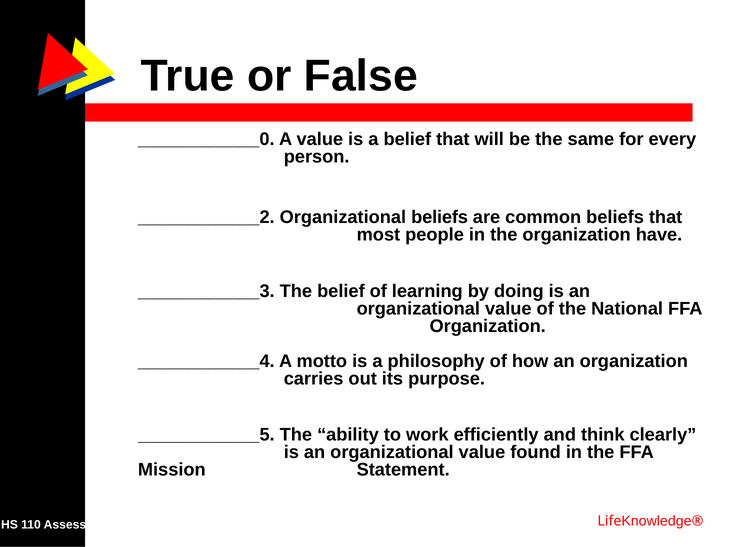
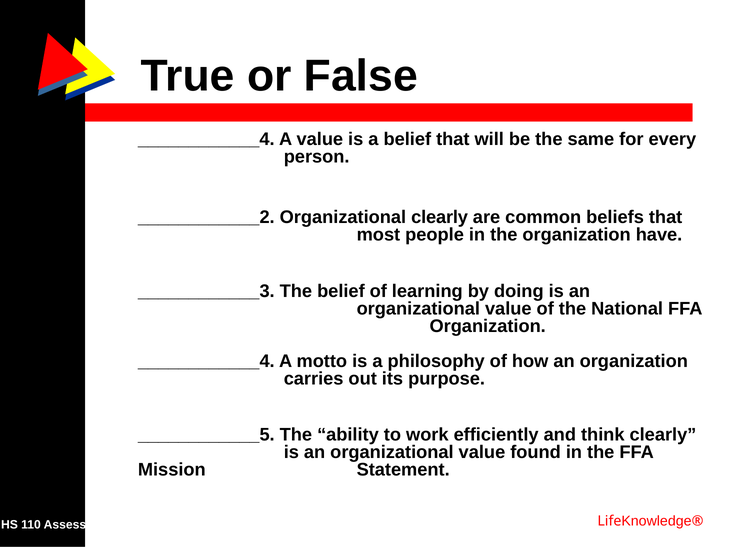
____________0 at (206, 139): ____________0 -> ____________4
Organizational beliefs: beliefs -> clearly
